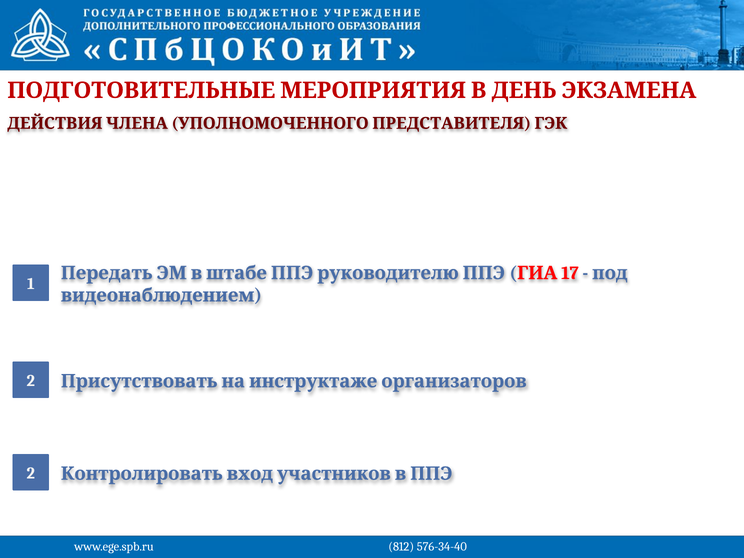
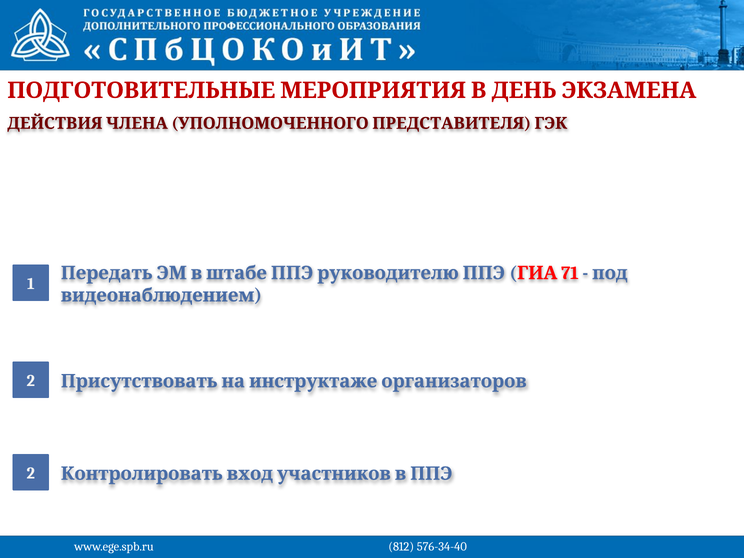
17: 17 -> 71
